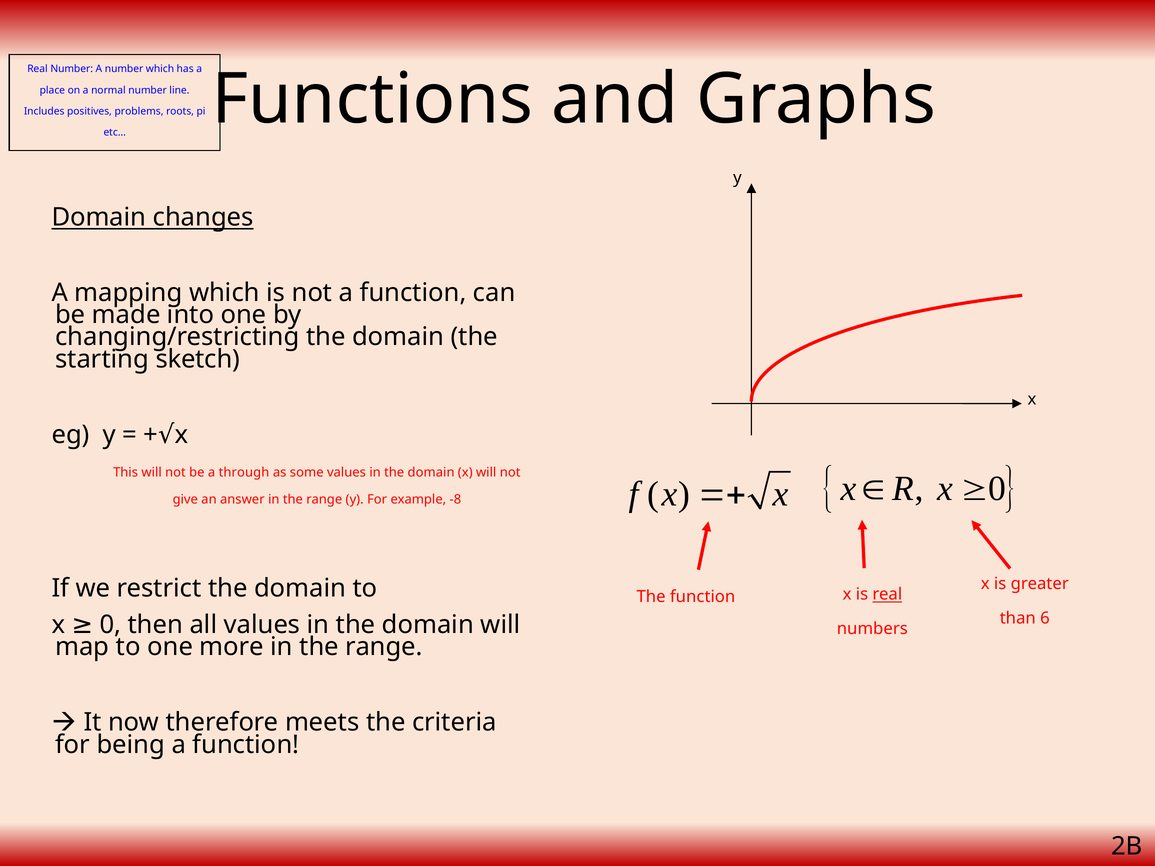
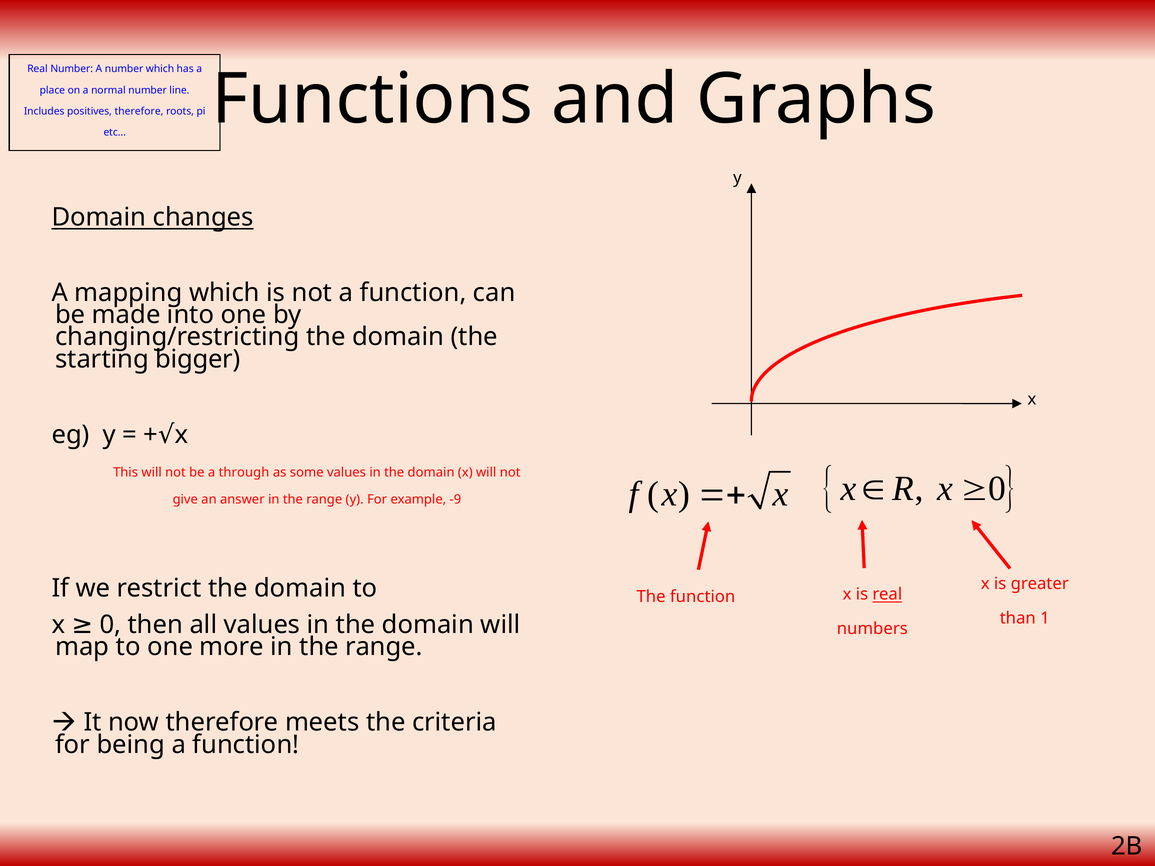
positives problems: problems -> therefore
sketch: sketch -> bigger
-8: -8 -> -9
6: 6 -> 1
